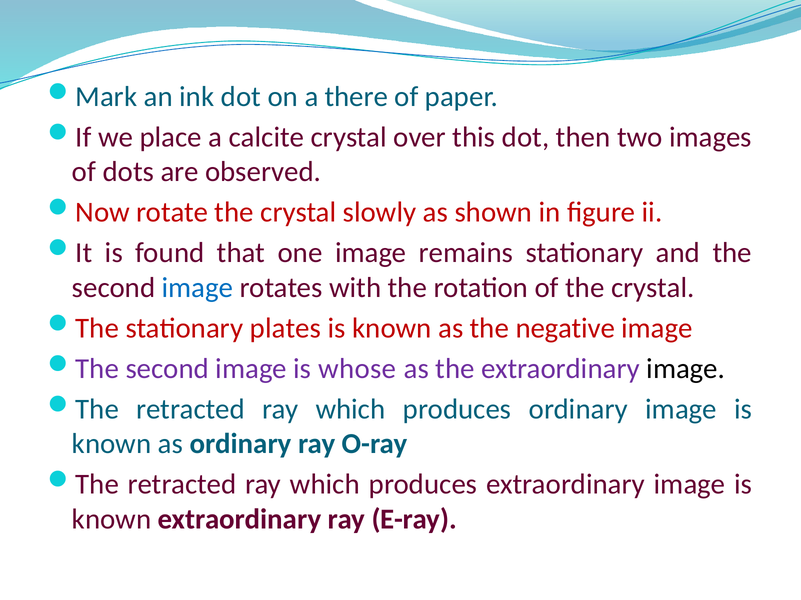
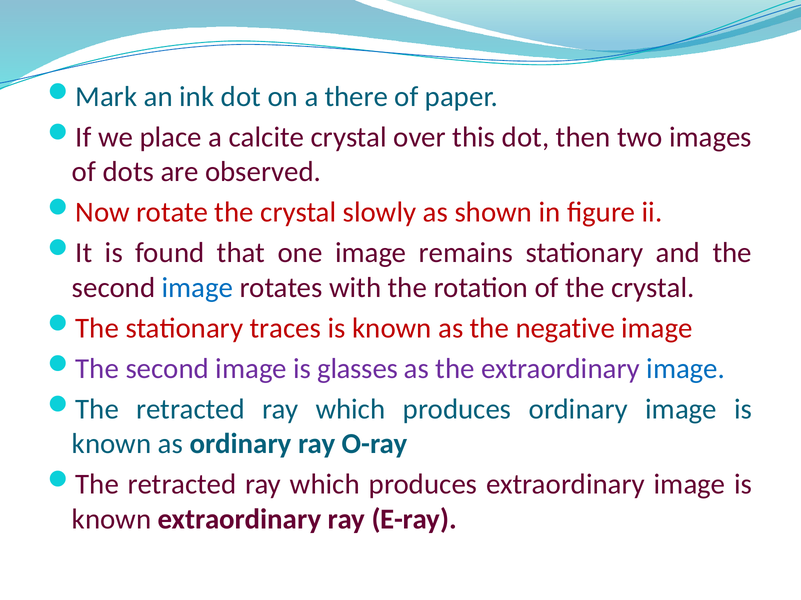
plates: plates -> traces
whose: whose -> glasses
image at (686, 369) colour: black -> blue
